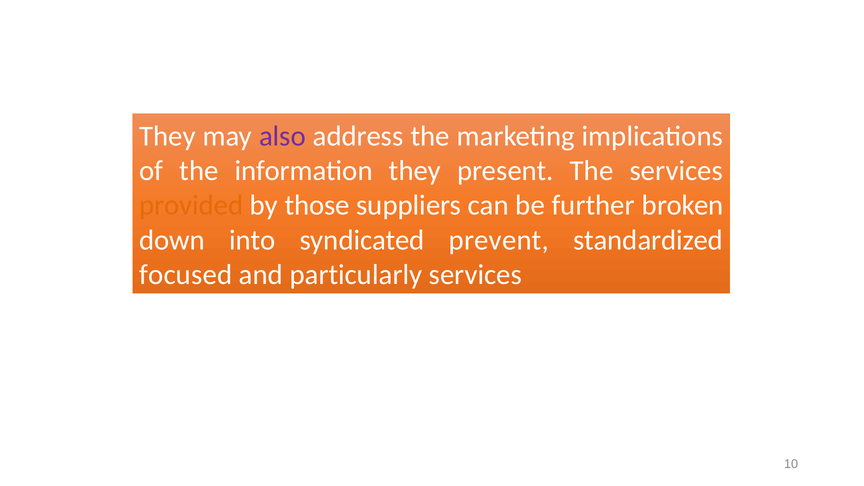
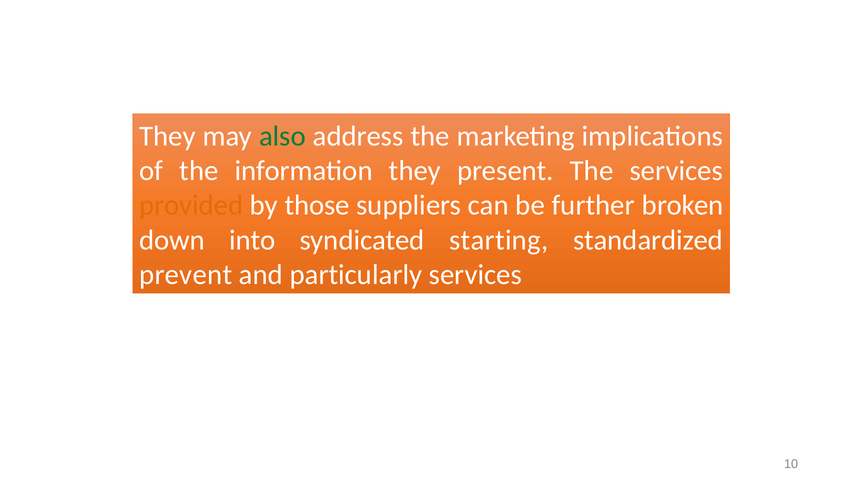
also colour: purple -> green
prevent: prevent -> starting
focused: focused -> prevent
